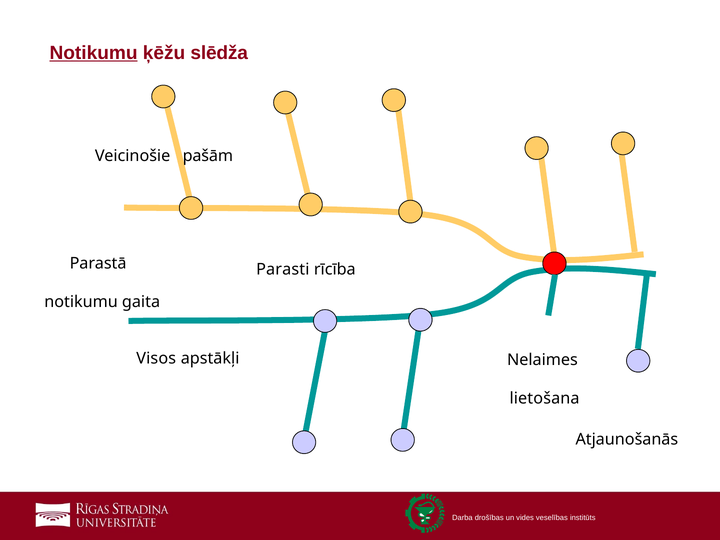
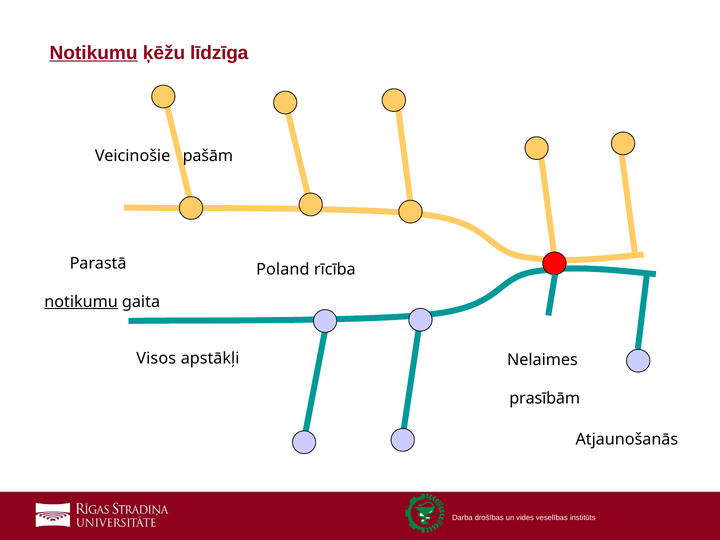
slēdža: slēdža -> līdzīga
Parasti: Parasti -> Poland
notikumu at (81, 302) underline: none -> present
lietošana: lietošana -> prasībām
